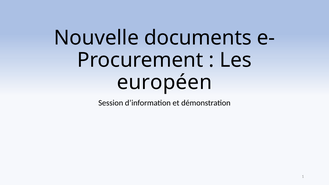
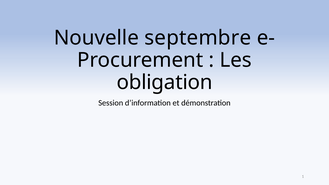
documents: documents -> septembre
européen: européen -> obligation
